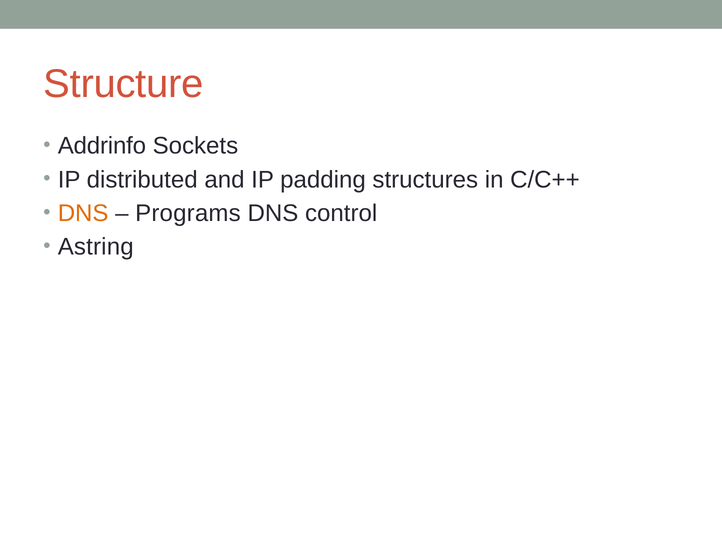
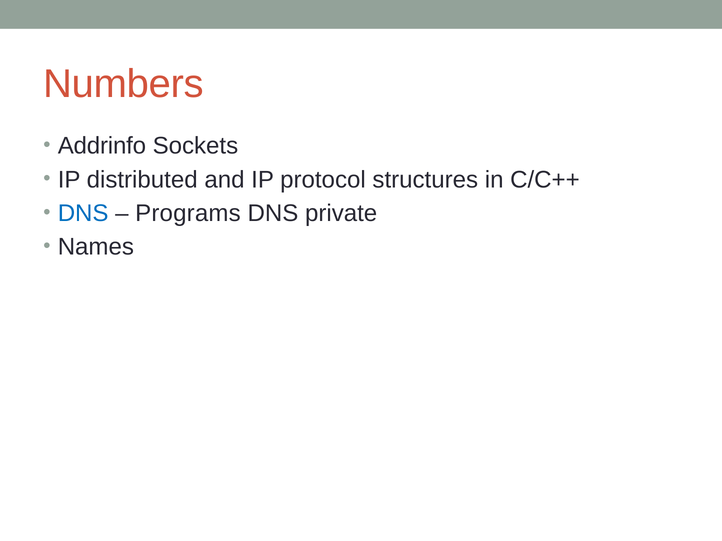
Structure: Structure -> Numbers
padding: padding -> protocol
DNS at (83, 213) colour: orange -> blue
control: control -> private
Astring: Astring -> Names
